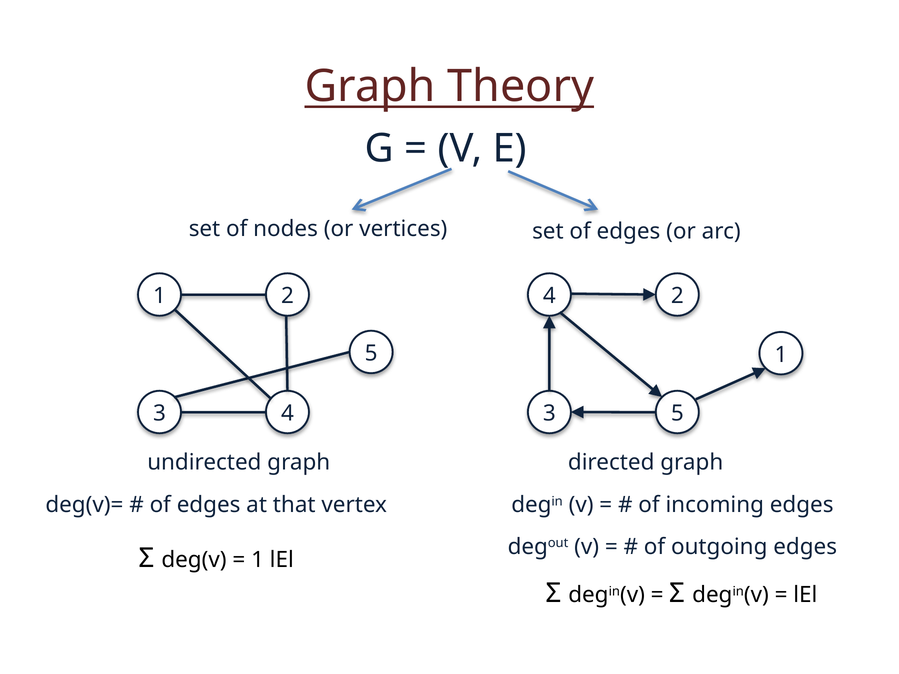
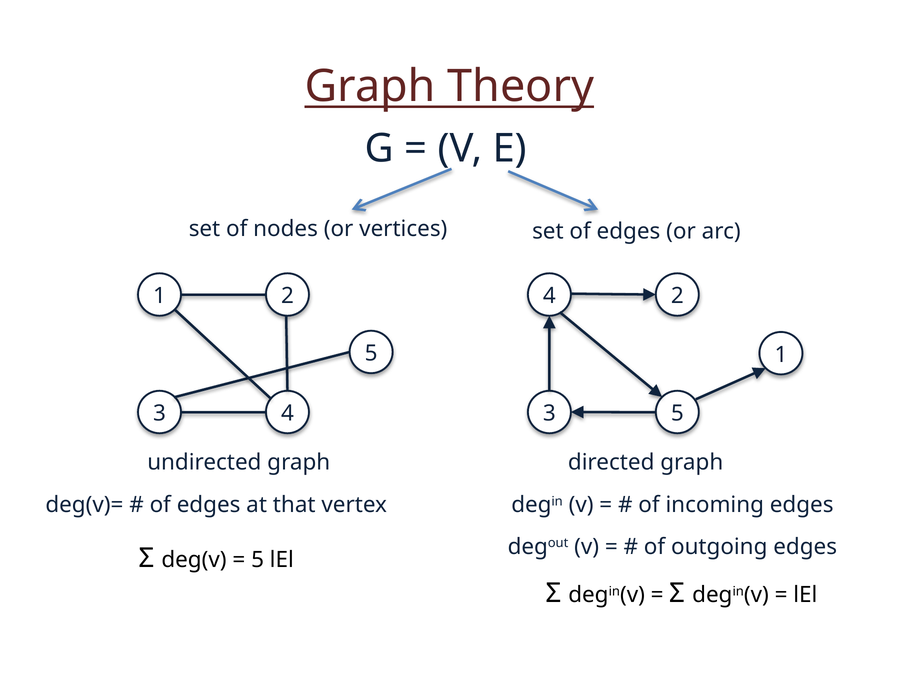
1 at (258, 560): 1 -> 5
